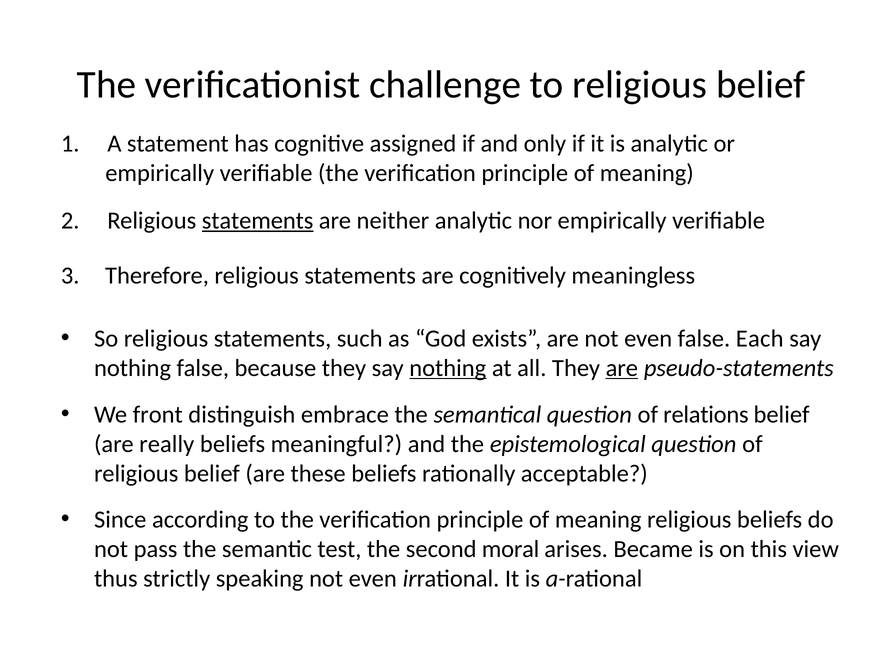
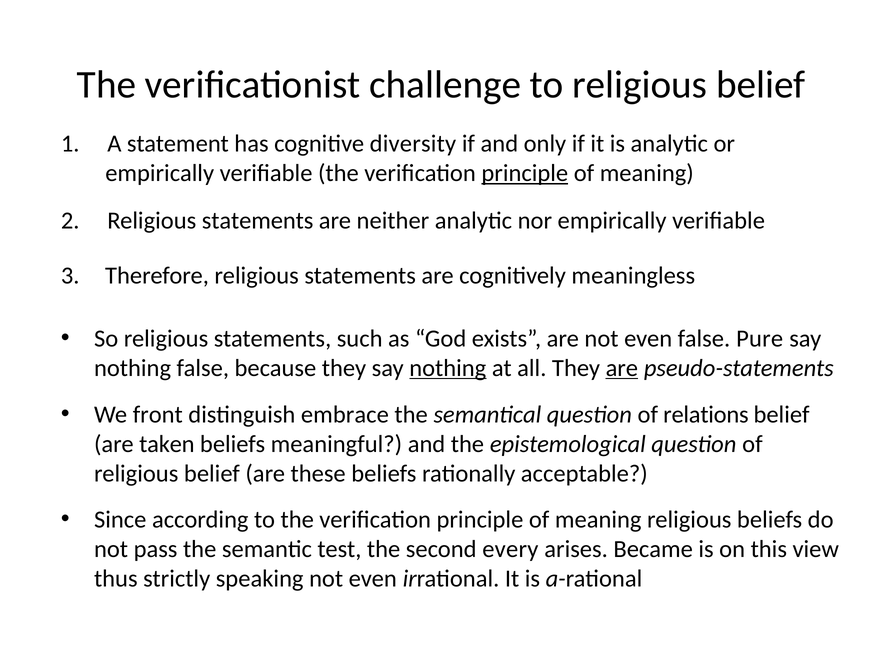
assigned: assigned -> diversity
principle at (525, 173) underline: none -> present
statements at (258, 220) underline: present -> none
Each: Each -> Pure
really: really -> taken
moral: moral -> every
